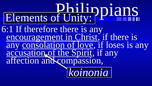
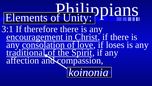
6:1: 6:1 -> 3:1
accusation: accusation -> traditional
